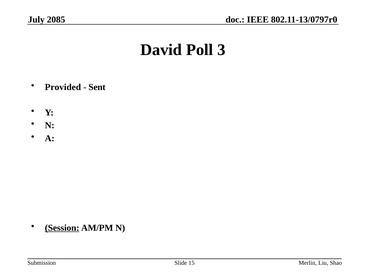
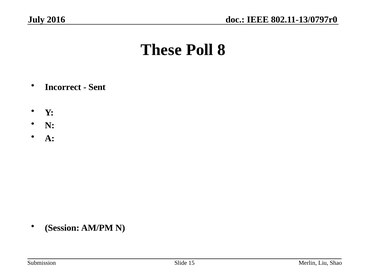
2085: 2085 -> 2016
David: David -> These
3: 3 -> 8
Provided: Provided -> Incorrect
Session underline: present -> none
